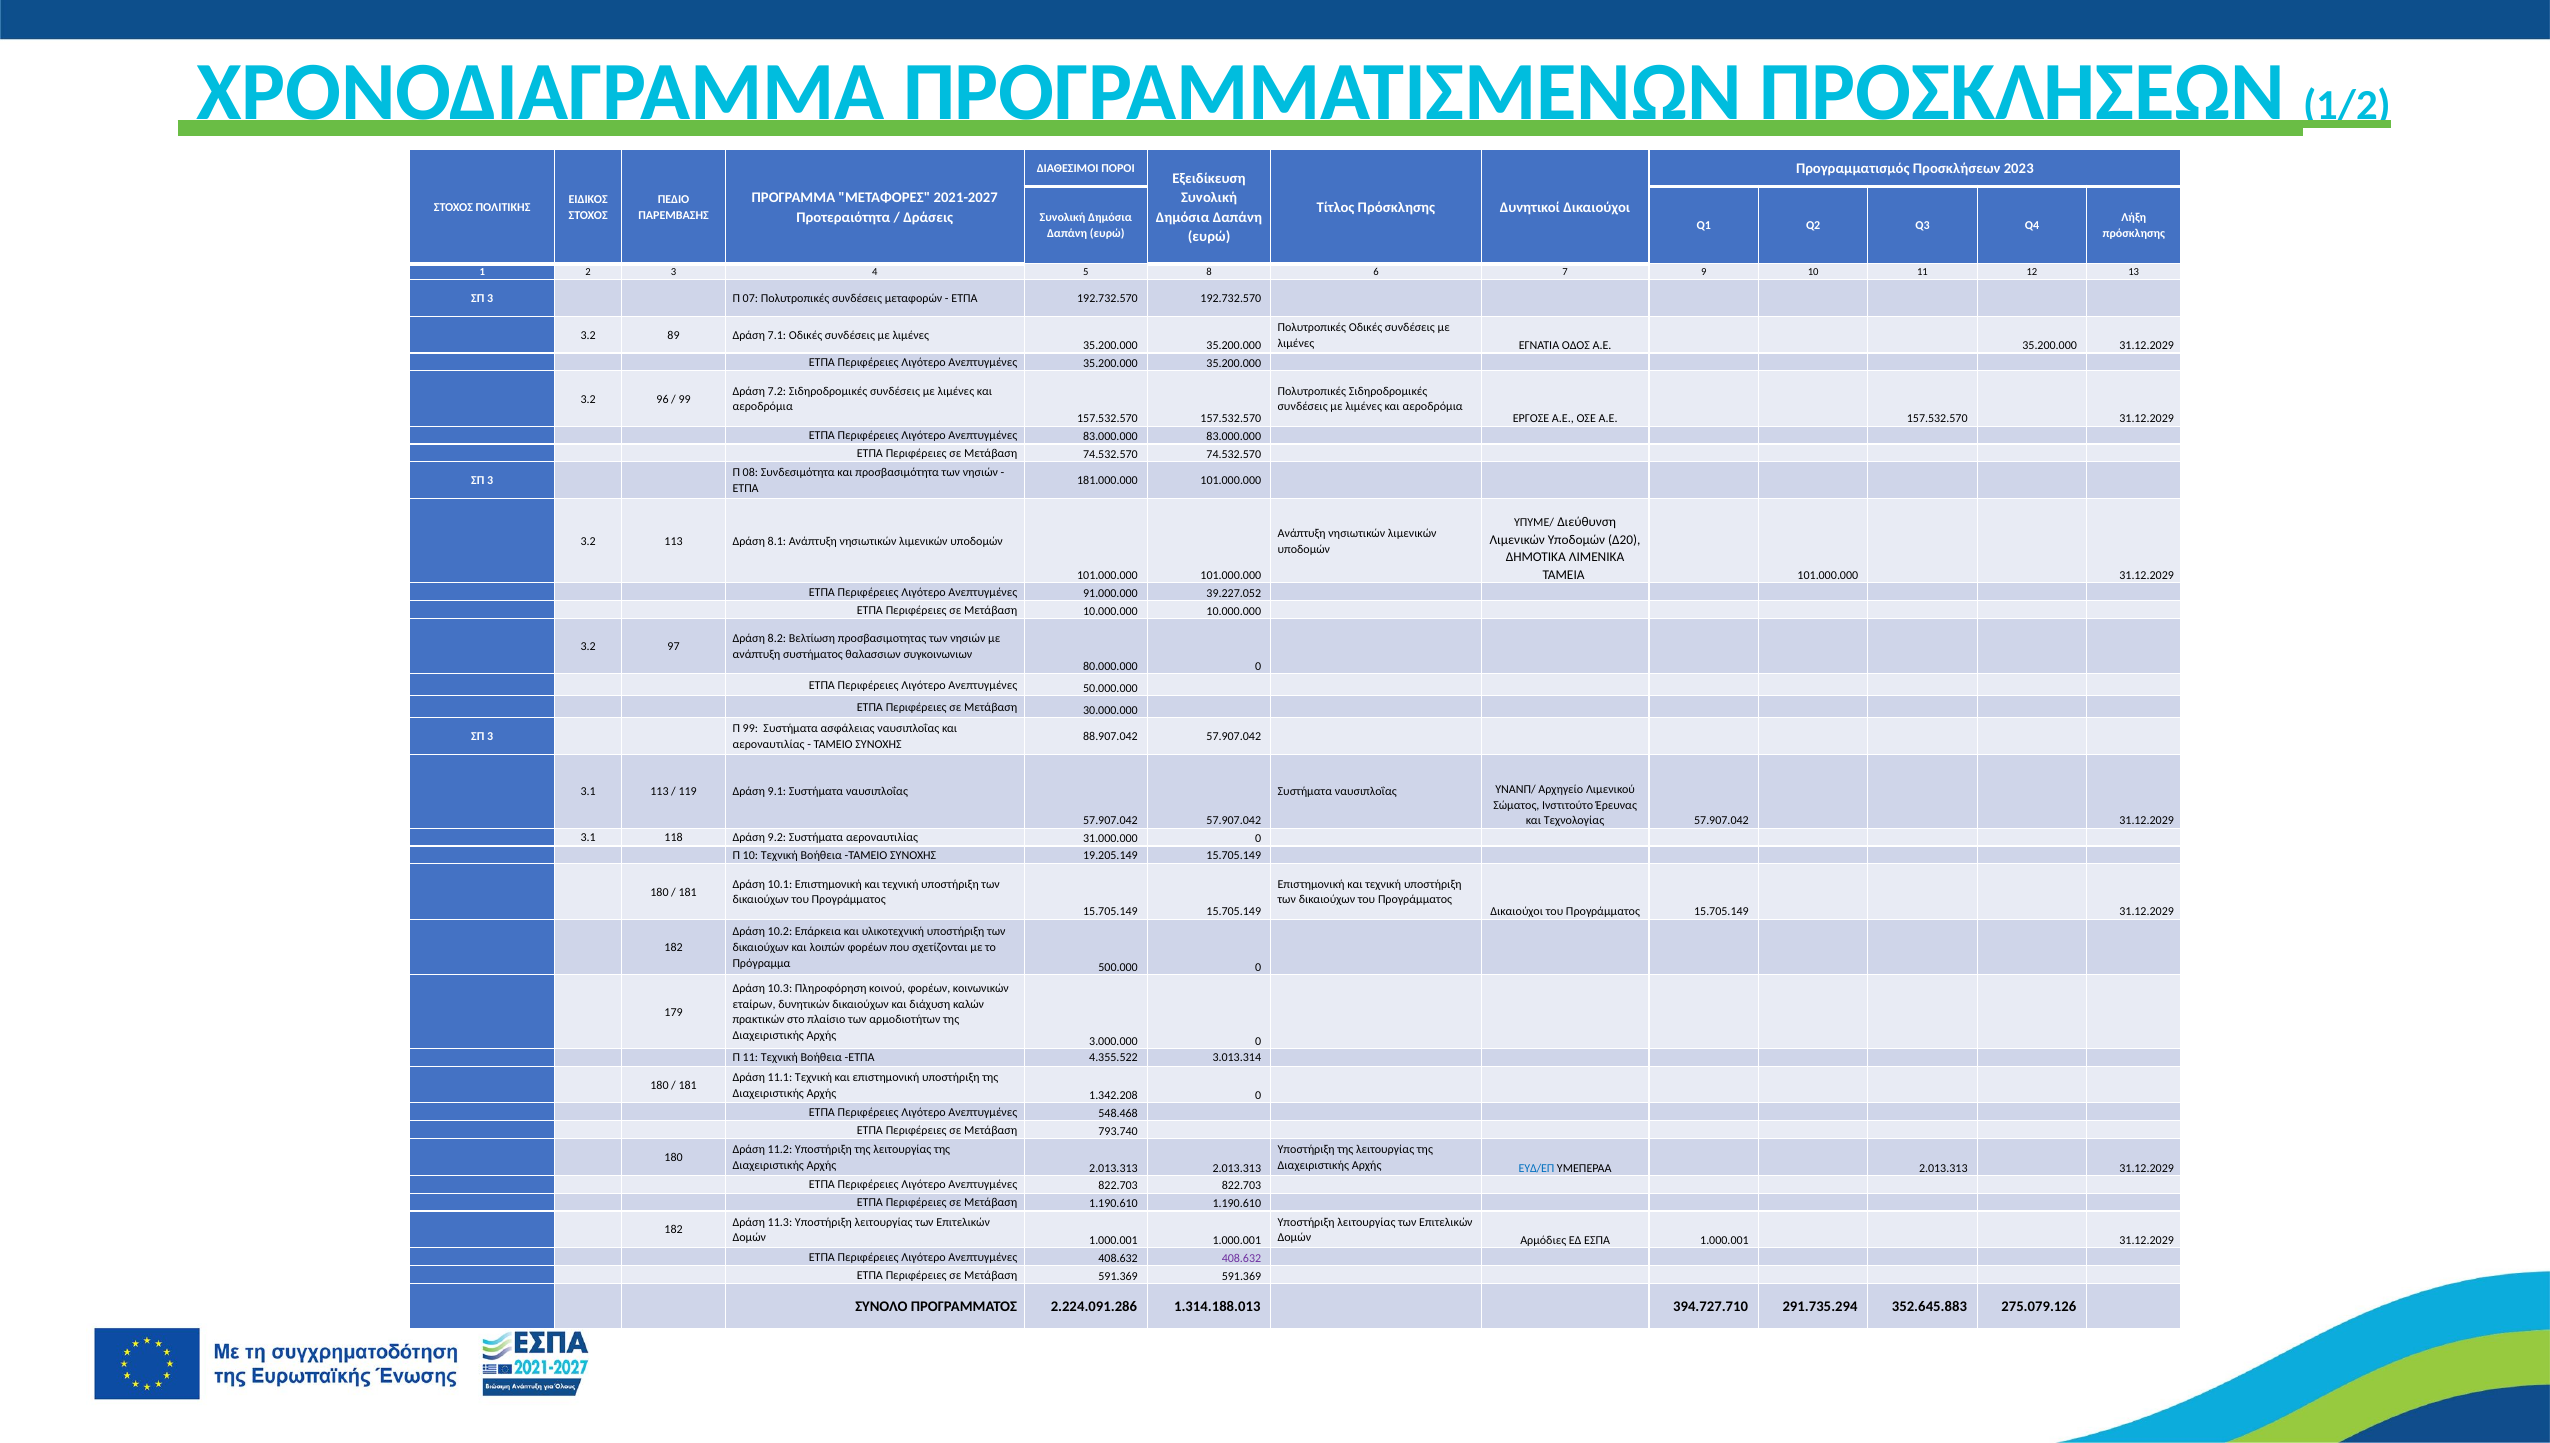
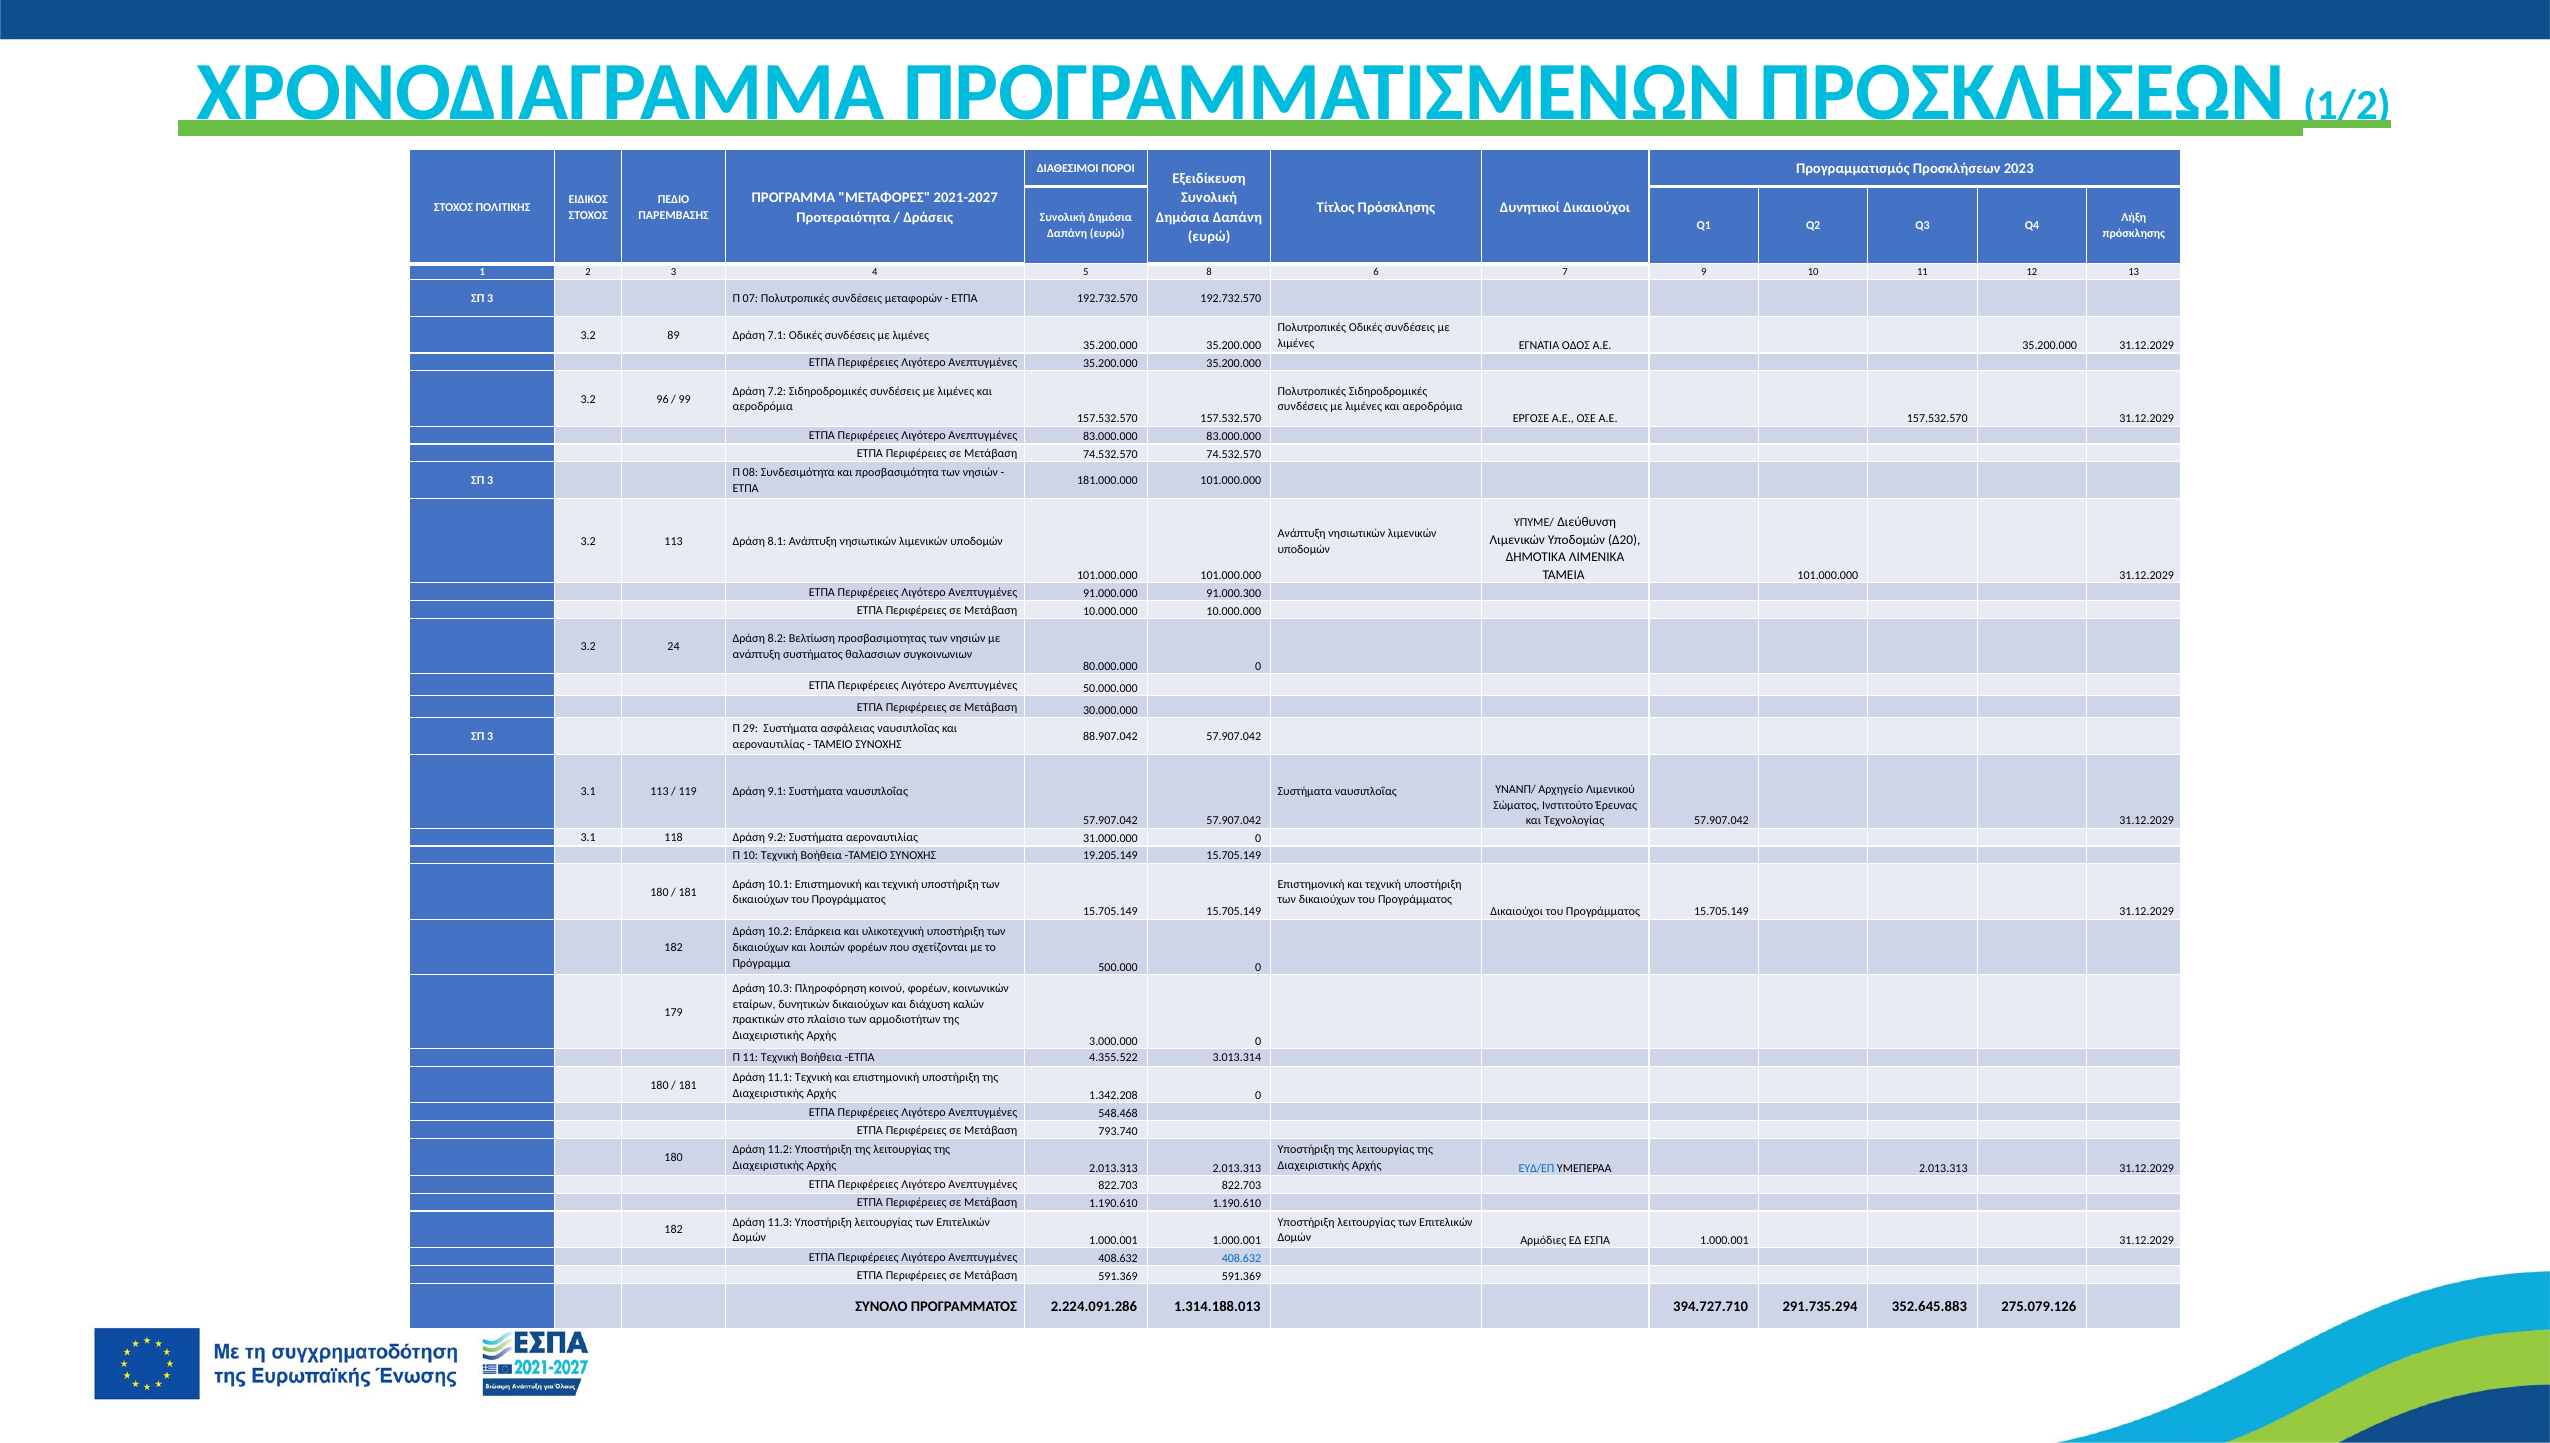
39.227.052: 39.227.052 -> 91.000.300
97: 97 -> 24
Π 99: 99 -> 29
408.632 at (1241, 1258) colour: purple -> blue
